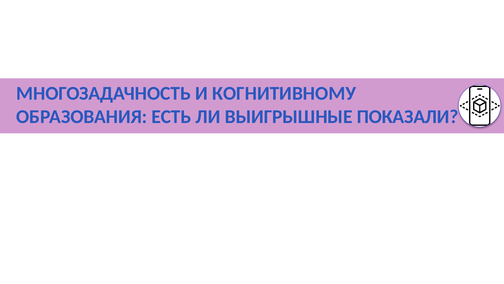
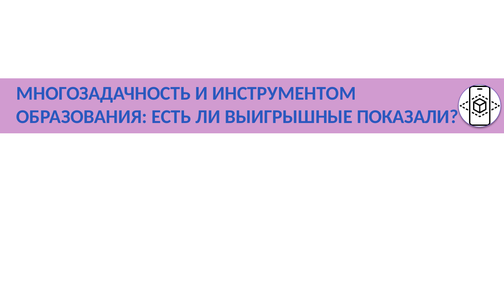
КОГНИТИВНОМУ: КОГНИТИВНОМУ -> ИНСТРУМЕНТОМ
